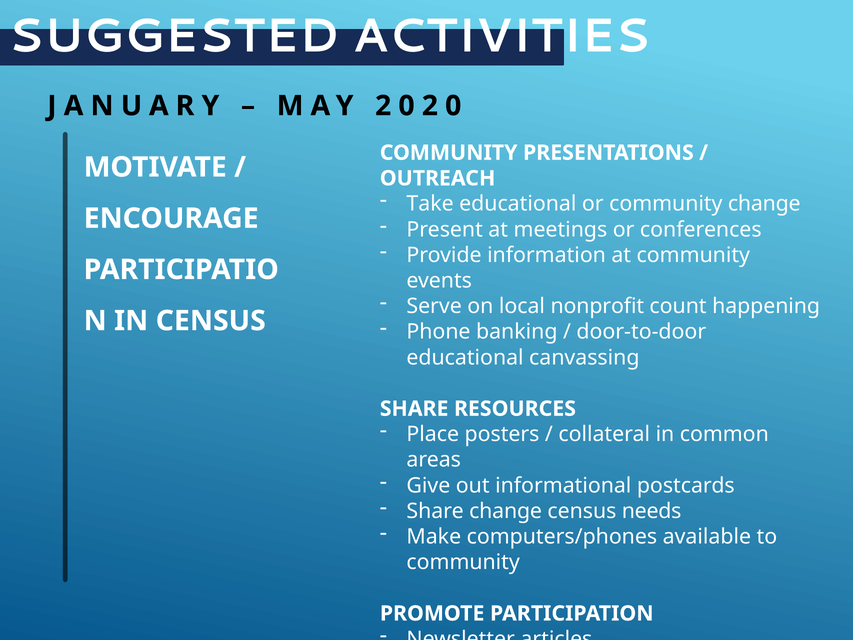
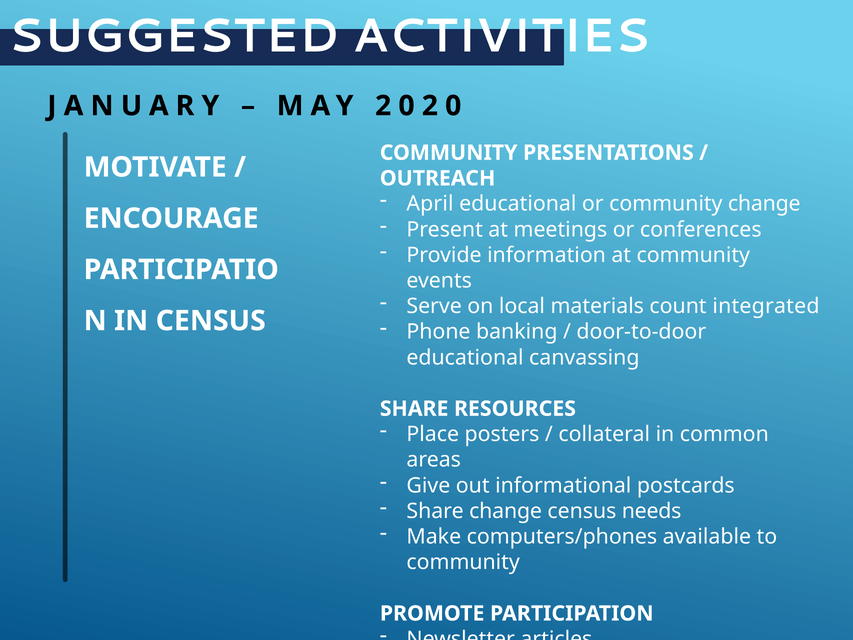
Take: Take -> April
nonprofit: nonprofit -> materials
happening: happening -> integrated
